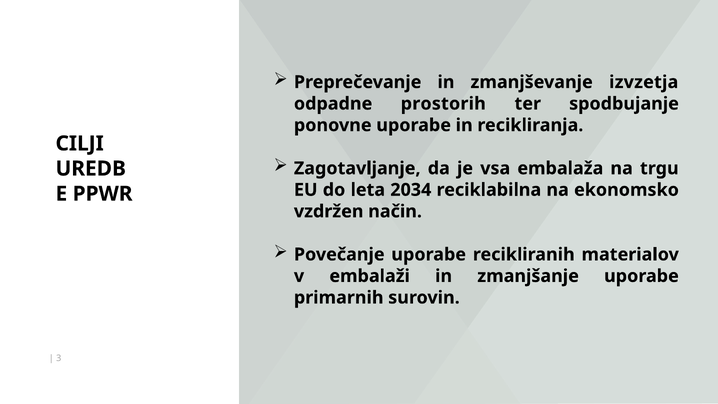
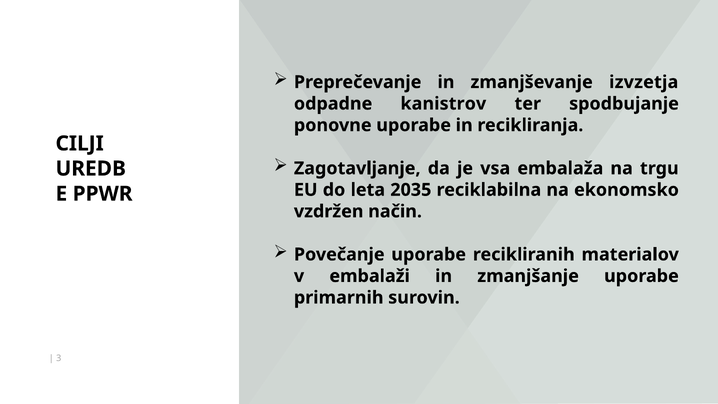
prostorih: prostorih -> kanistrov
2034: 2034 -> 2035
